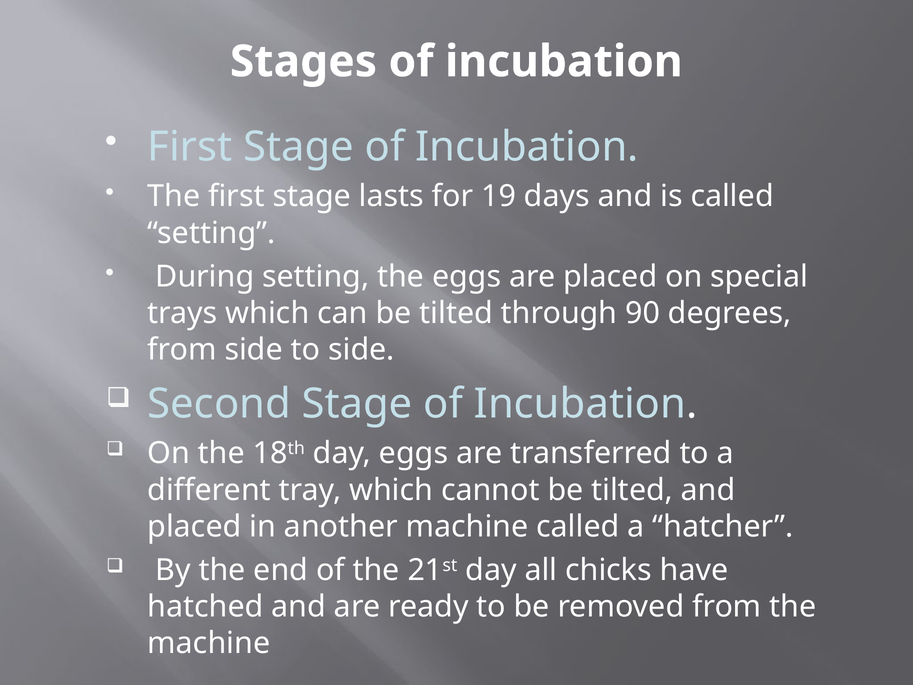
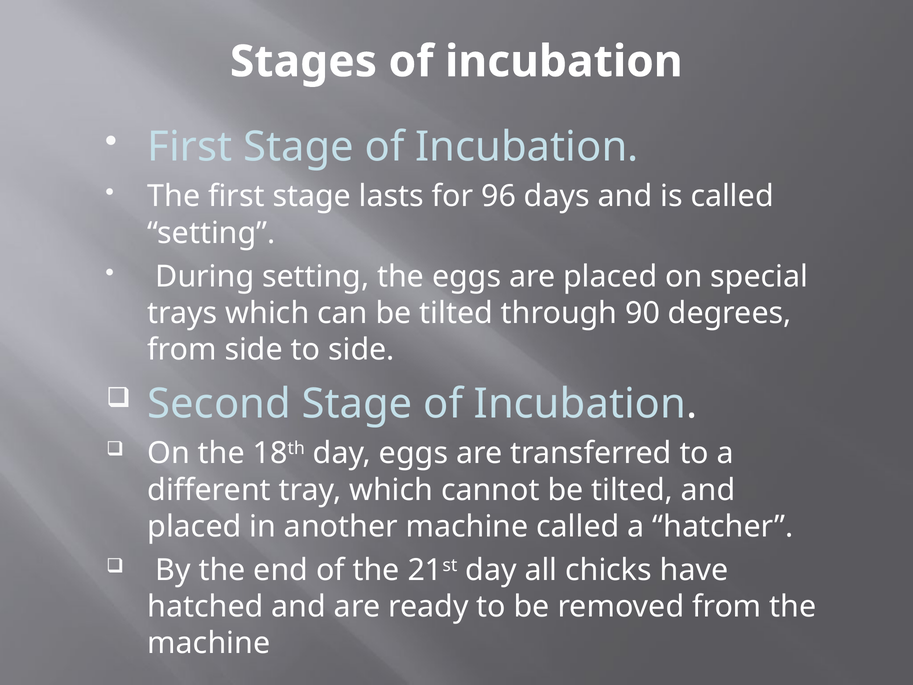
19: 19 -> 96
